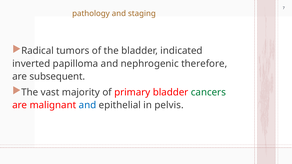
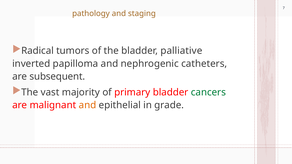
indicated: indicated -> palliative
therefore: therefore -> catheters
and at (88, 105) colour: blue -> orange
pelvis: pelvis -> grade
